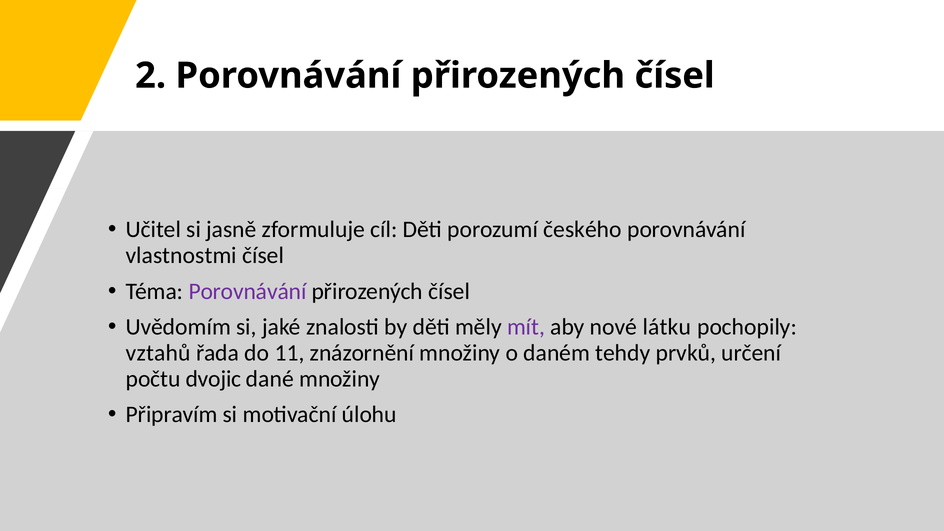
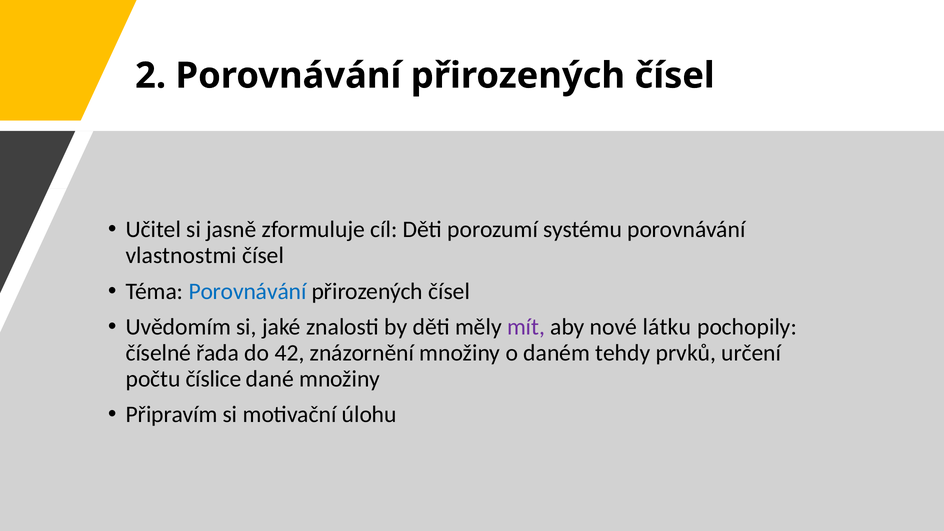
českého: českého -> systému
Porovnávání at (247, 291) colour: purple -> blue
vztahů: vztahů -> číselné
11: 11 -> 42
dvojic: dvojic -> číslice
